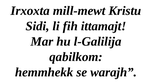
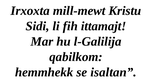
warajh: warajh -> isaltan
